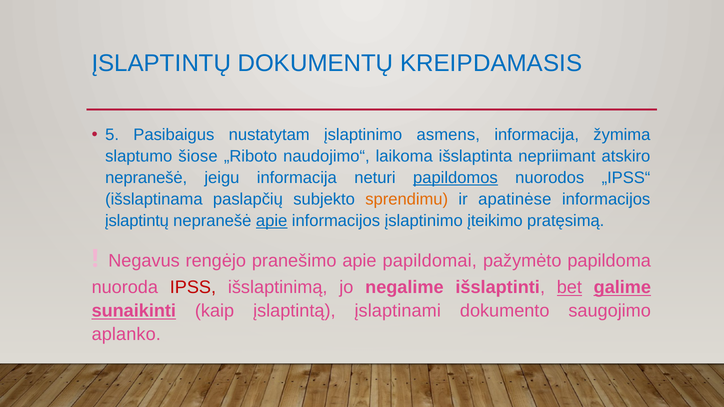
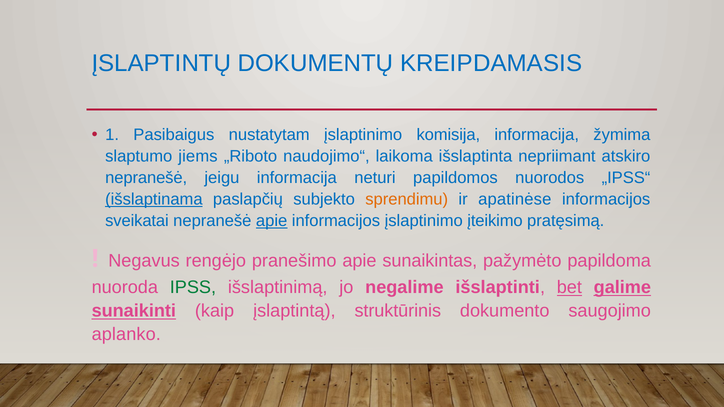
5: 5 -> 1
asmens: asmens -> komisija
šiose: šiose -> jiems
papildomos underline: present -> none
išslaptinama underline: none -> present
įslaptintų at (137, 221): įslaptintų -> sveikatai
papildomai: papildomai -> sunaikintas
IPSS colour: red -> green
įslaptinami: įslaptinami -> struktūrinis
